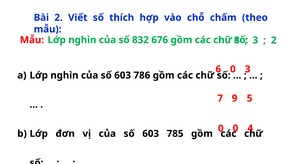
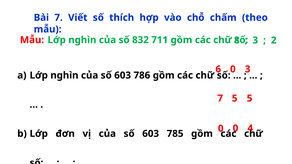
2 at (59, 18): 2 -> 7
676: 676 -> 711
7 9: 9 -> 5
